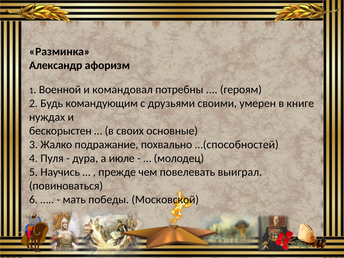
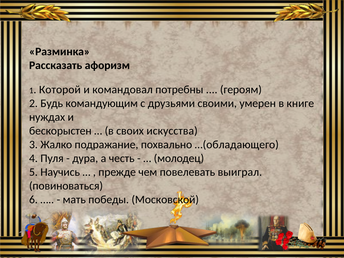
Александр: Александр -> Рассказать
Военной: Военной -> Которой
основные: основные -> искусства
…(способностей: …(способностей -> …(обладающего
июле: июле -> честь
